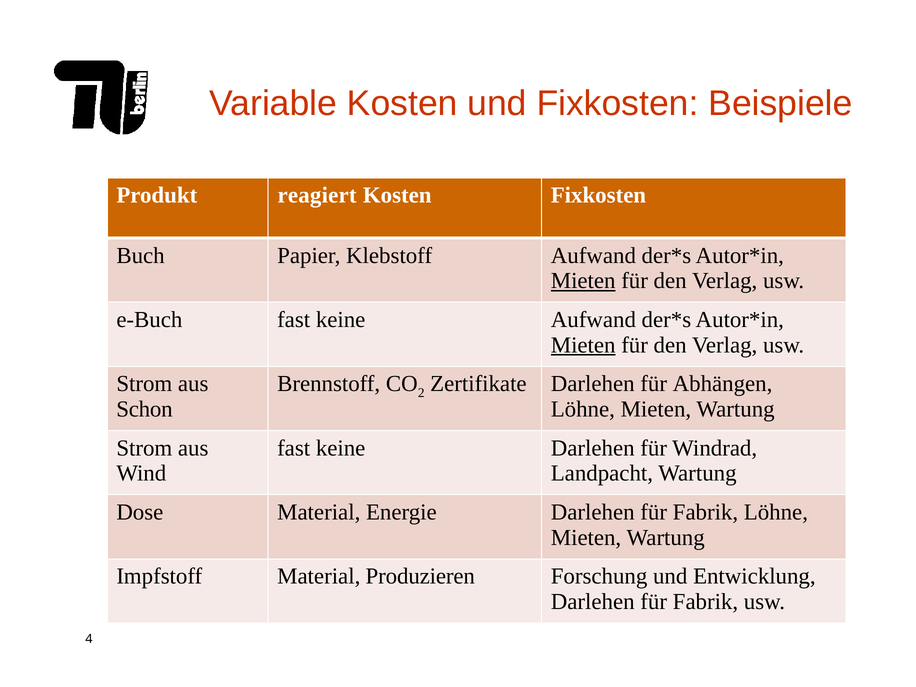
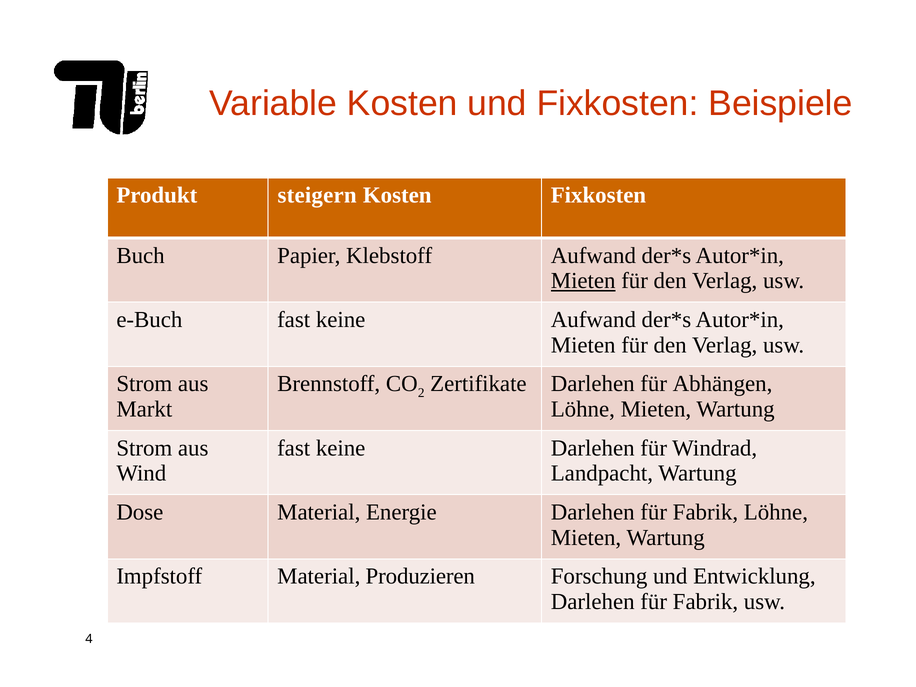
reagiert: reagiert -> steigern
Mieten at (583, 345) underline: present -> none
Schon: Schon -> Markt
